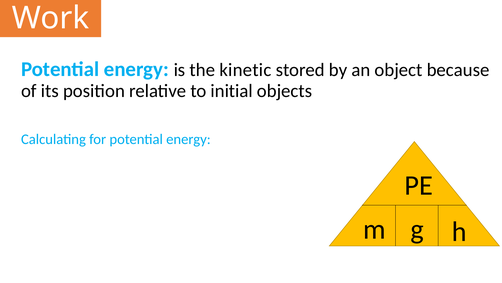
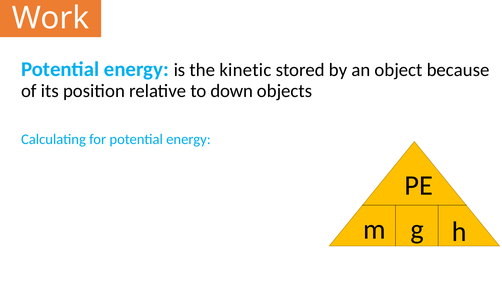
initial: initial -> down
